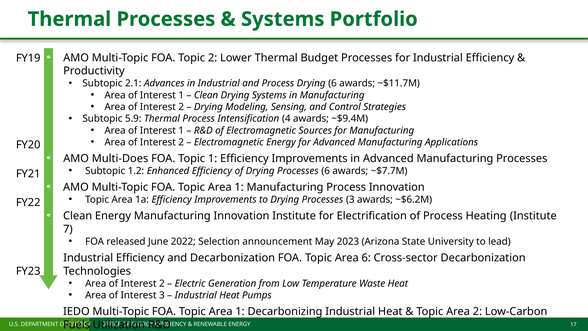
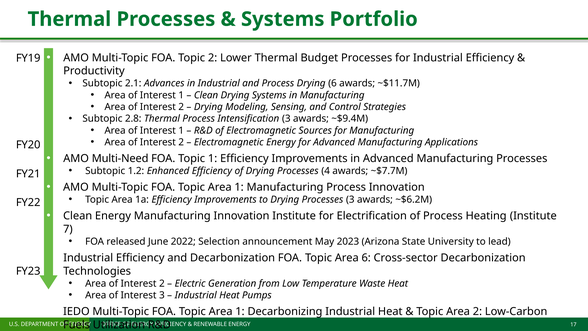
5.9: 5.9 -> 2.8
Intensification 4: 4 -> 3
Multi-Does: Multi-Does -> Multi-Need
Processes 6: 6 -> 4
